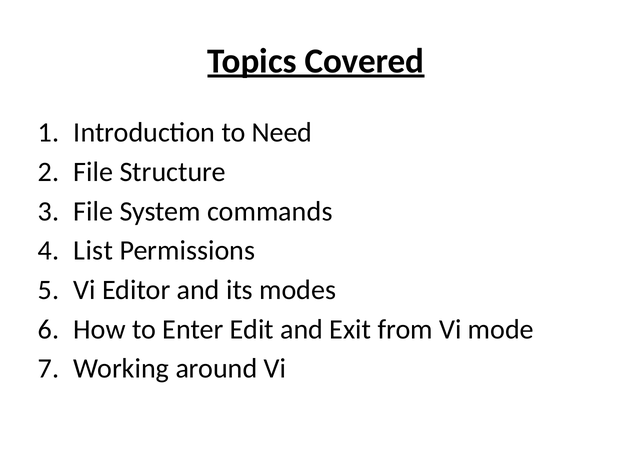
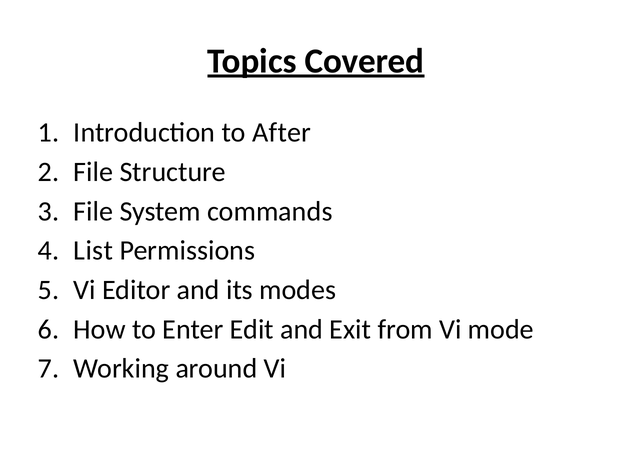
Need: Need -> After
